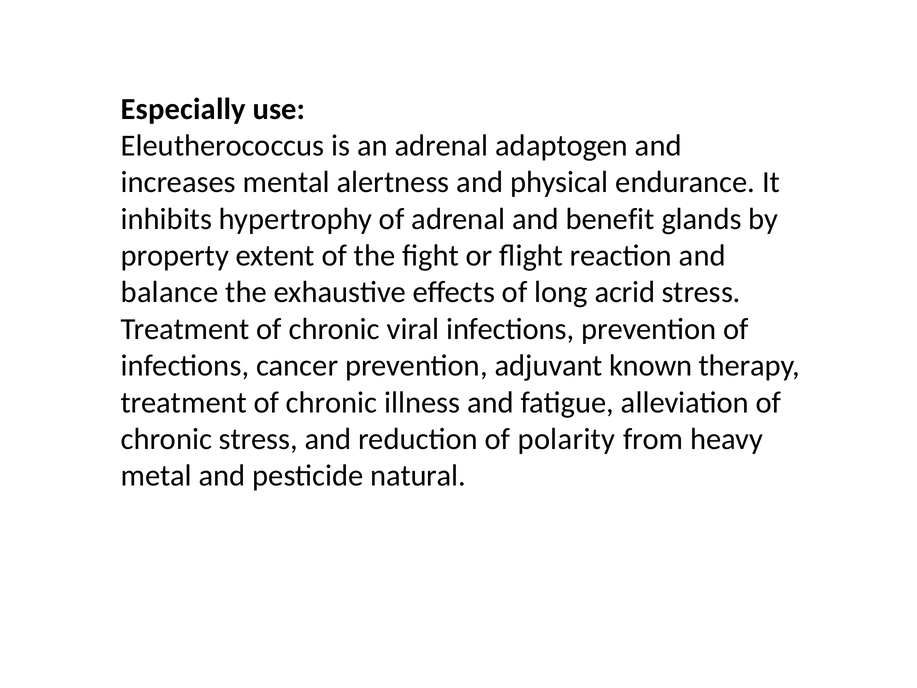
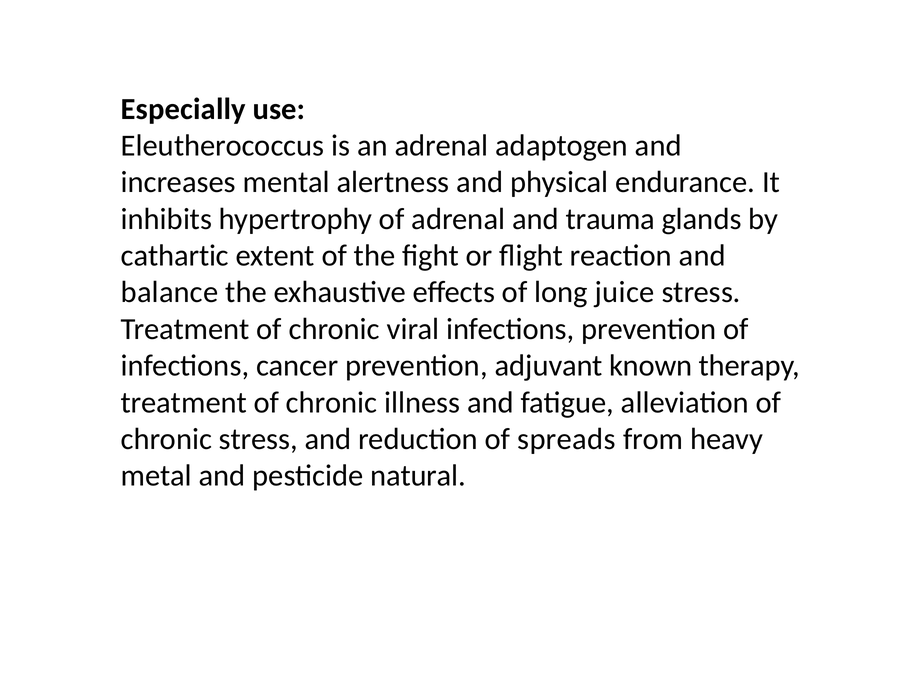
benefit: benefit -> trauma
property: property -> cathartic
acrid: acrid -> juice
polarity: polarity -> spreads
